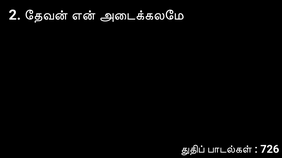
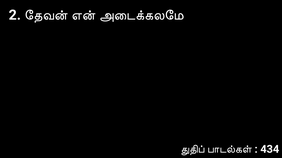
726: 726 -> 434
